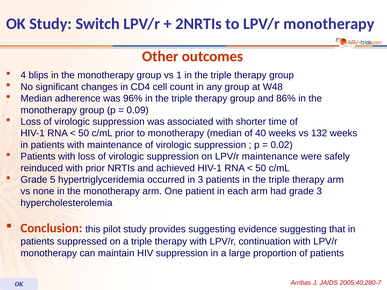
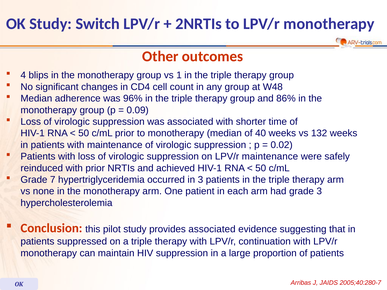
5: 5 -> 7
provides suggesting: suggesting -> associated
